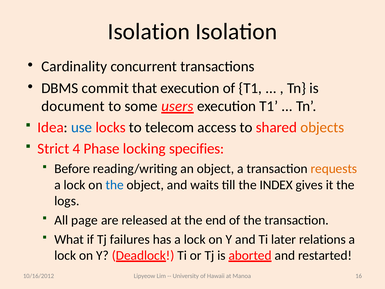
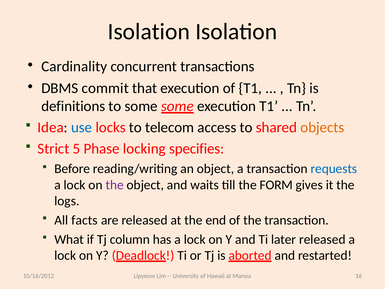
document: document -> definitions
some users: users -> some
4: 4 -> 5
requests colour: orange -> blue
the at (115, 185) colour: blue -> purple
INDEX: INDEX -> FORM
page: page -> facts
failures: failures -> column
later relations: relations -> released
